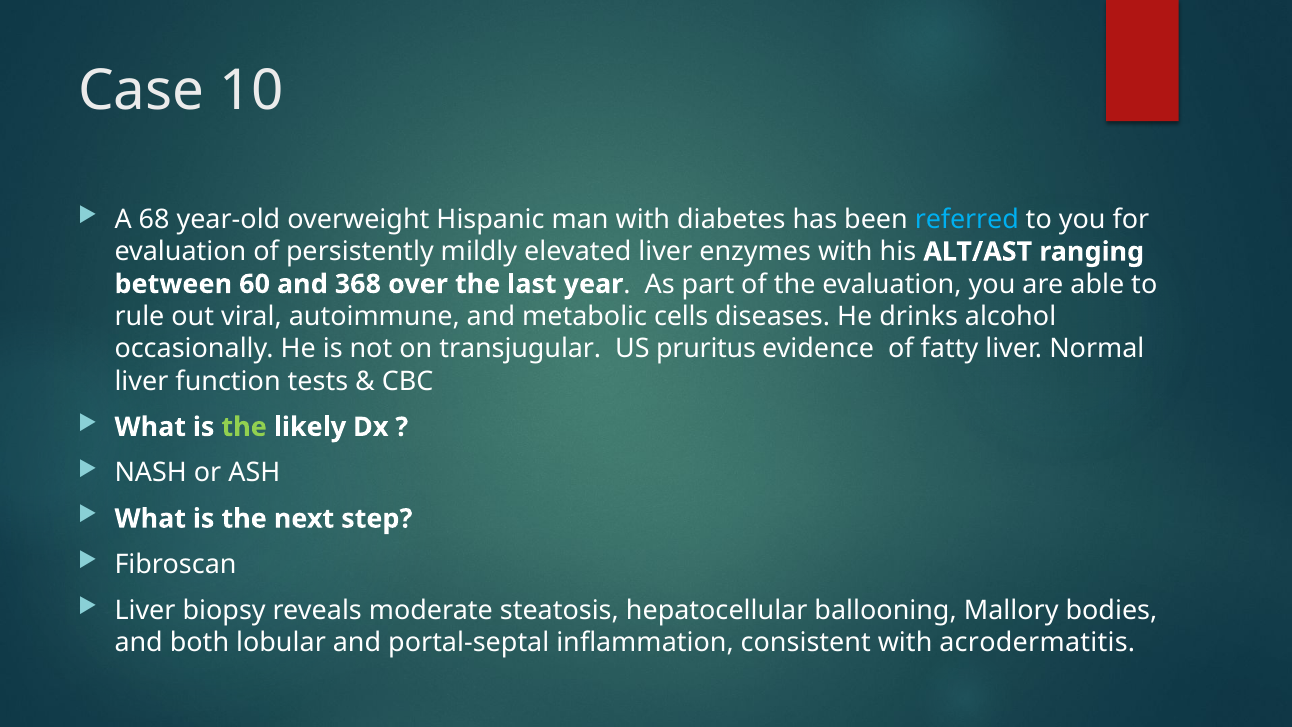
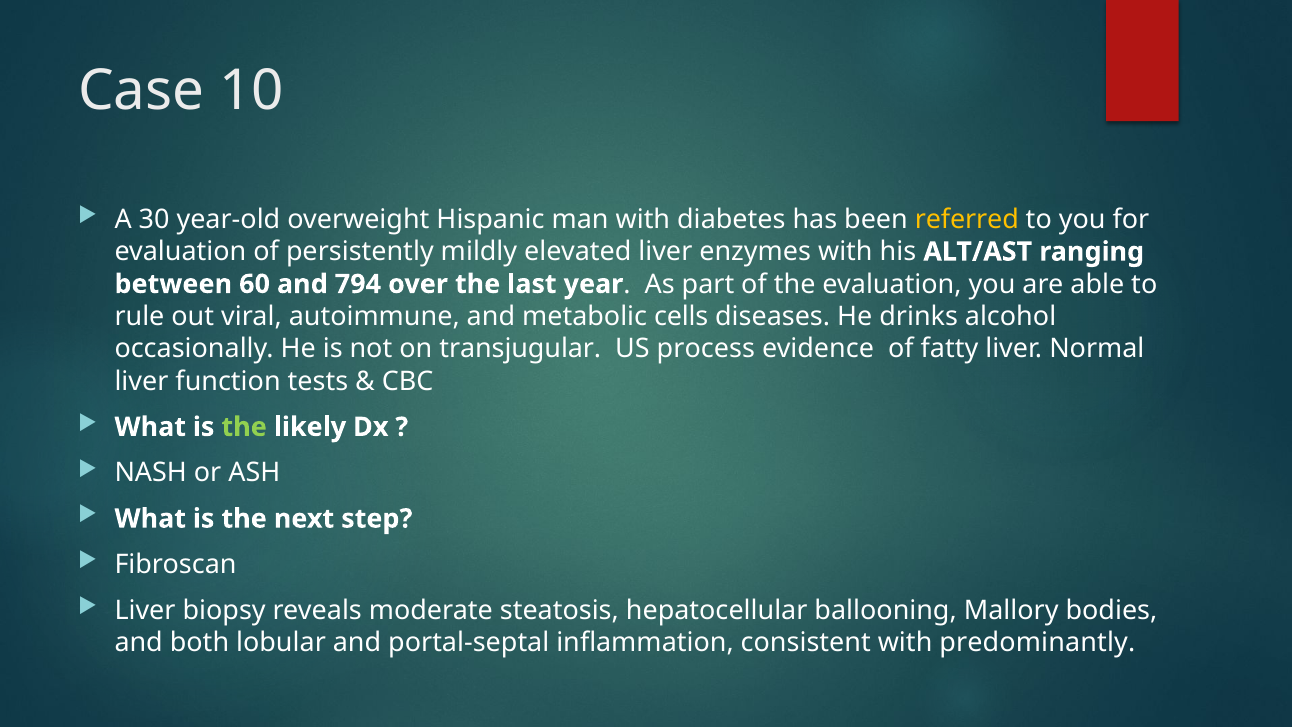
68: 68 -> 30
referred colour: light blue -> yellow
368: 368 -> 794
pruritus: pruritus -> process
acrodermatitis: acrodermatitis -> predominantly
